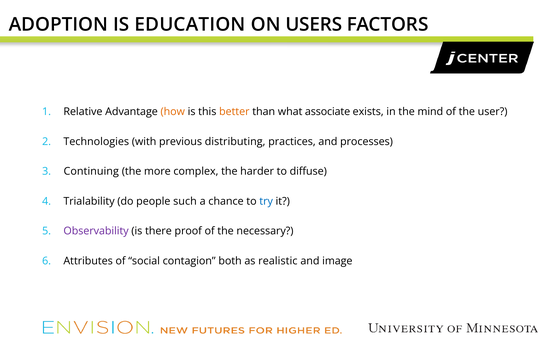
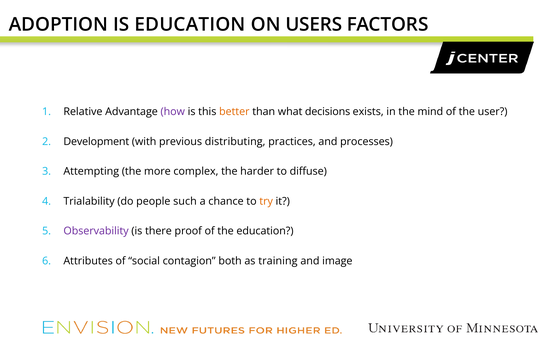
how colour: orange -> purple
associate: associate -> decisions
Technologies: Technologies -> Development
Continuing: Continuing -> Attempting
try colour: blue -> orange
the necessary: necessary -> education
realistic: realistic -> training
